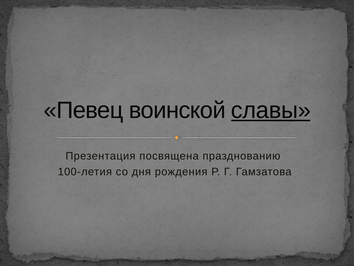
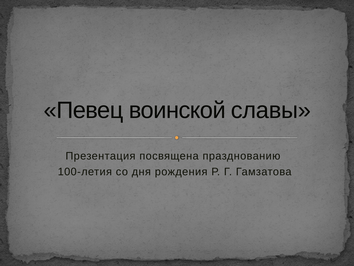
славы underline: present -> none
